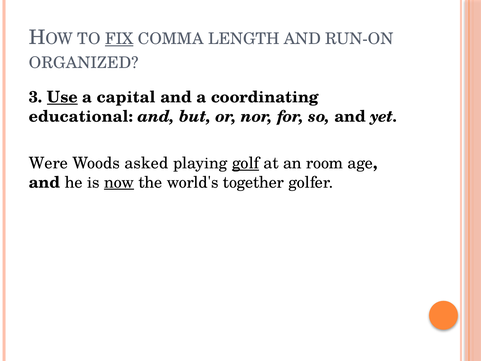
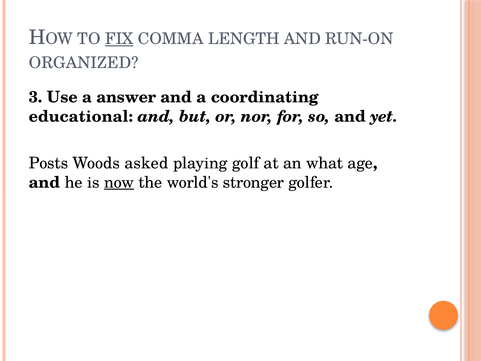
Use underline: present -> none
capital: capital -> answer
Were: Were -> Posts
golf underline: present -> none
room: room -> what
together: together -> stronger
